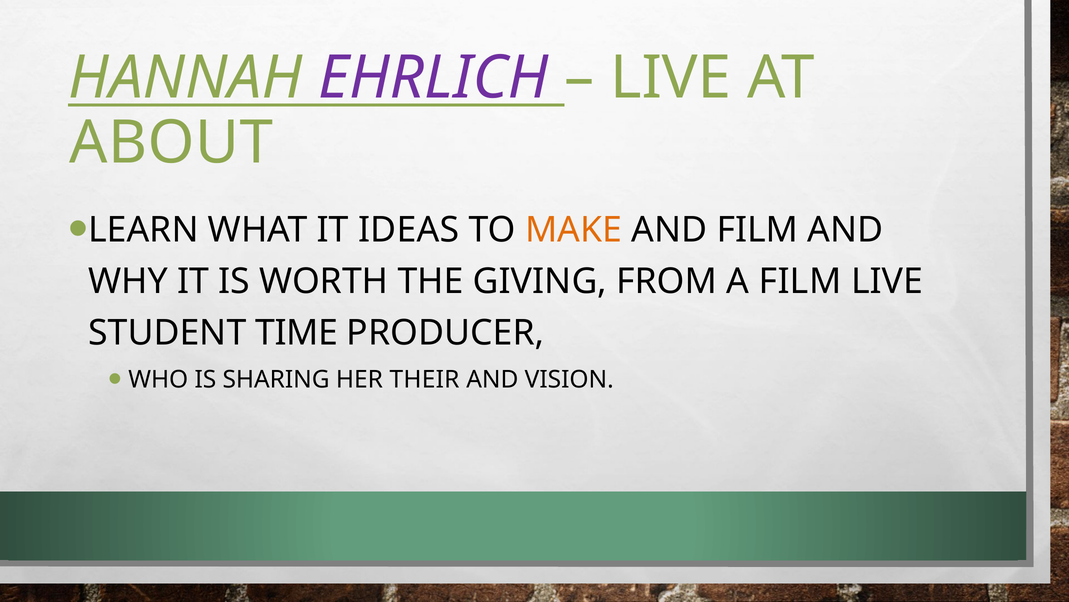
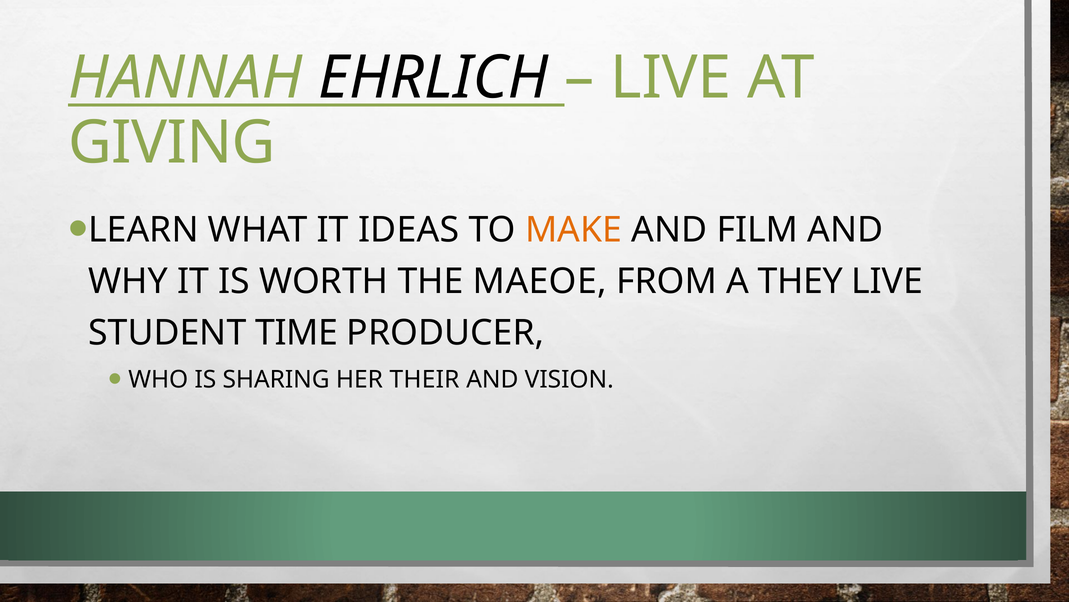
EHRLICH colour: purple -> black
ABOUT: ABOUT -> GIVING
GIVING: GIVING -> MAEOE
A FILM: FILM -> THEY
